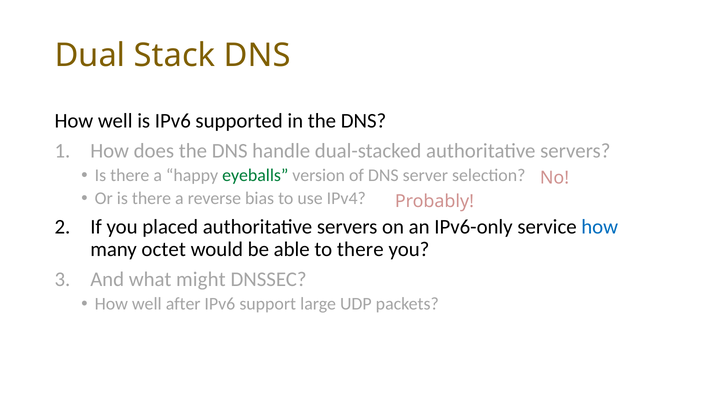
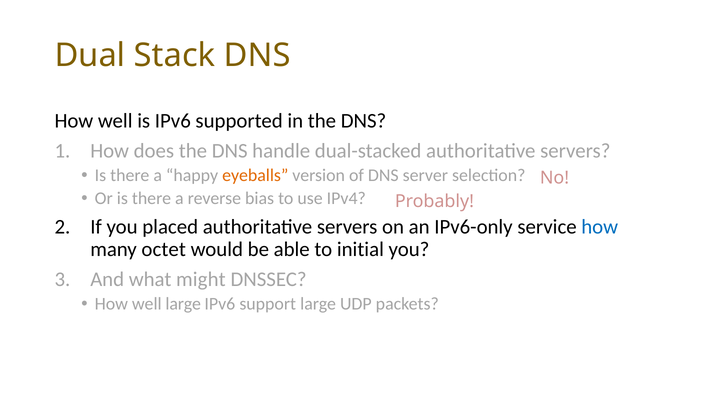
eyeballs colour: green -> orange
to there: there -> initial
well after: after -> large
